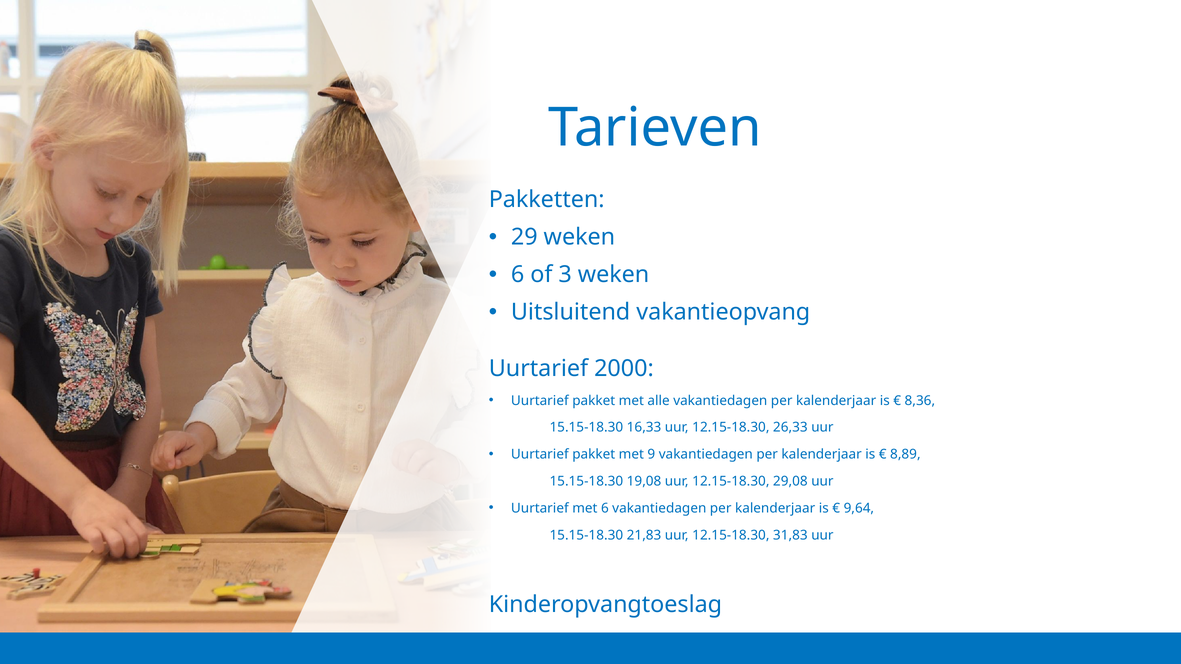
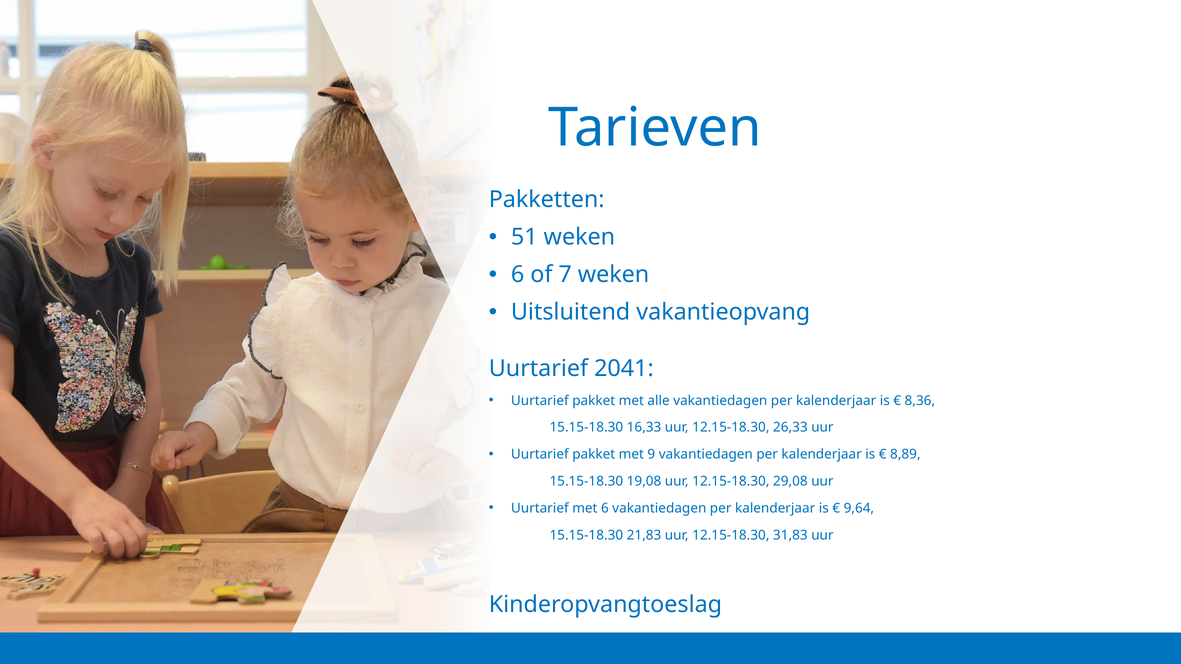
29: 29 -> 51
3: 3 -> 7
2000: 2000 -> 2041
